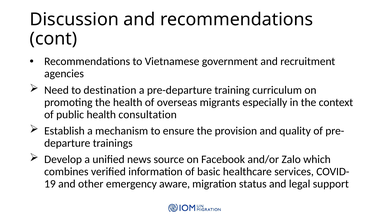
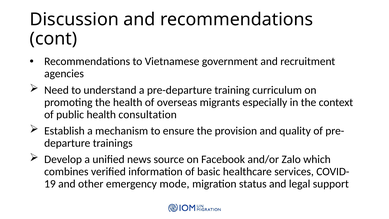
destination: destination -> understand
aware: aware -> mode
